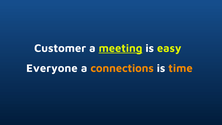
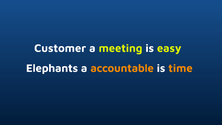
meeting underline: present -> none
Everyone: Everyone -> Elephants
connections: connections -> accountable
